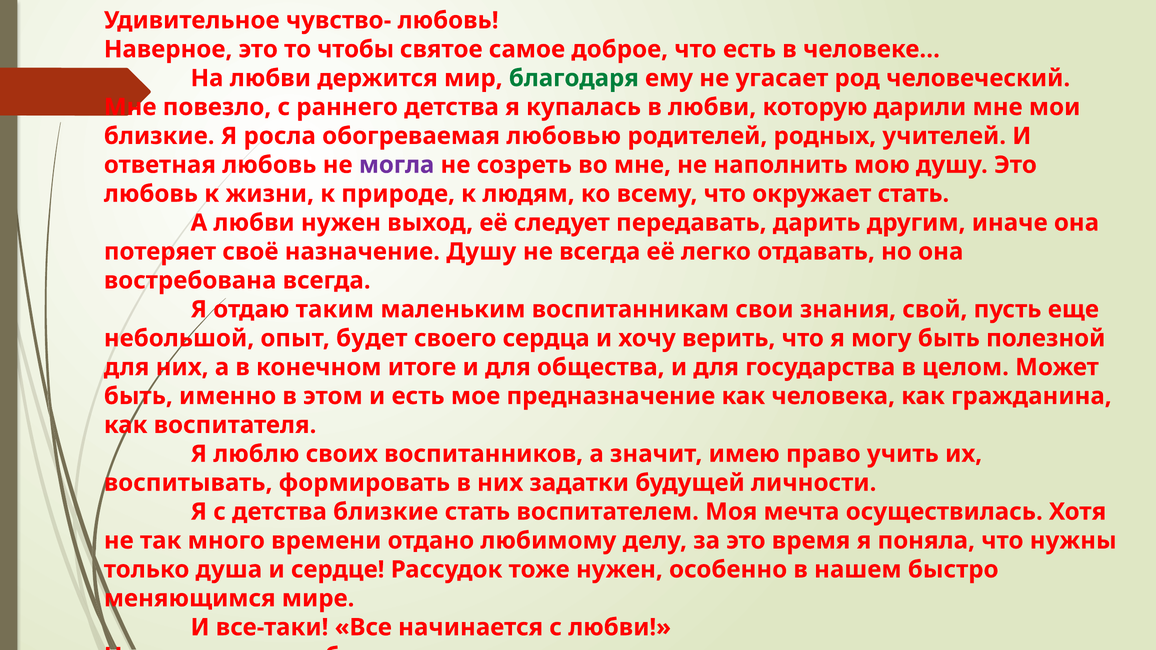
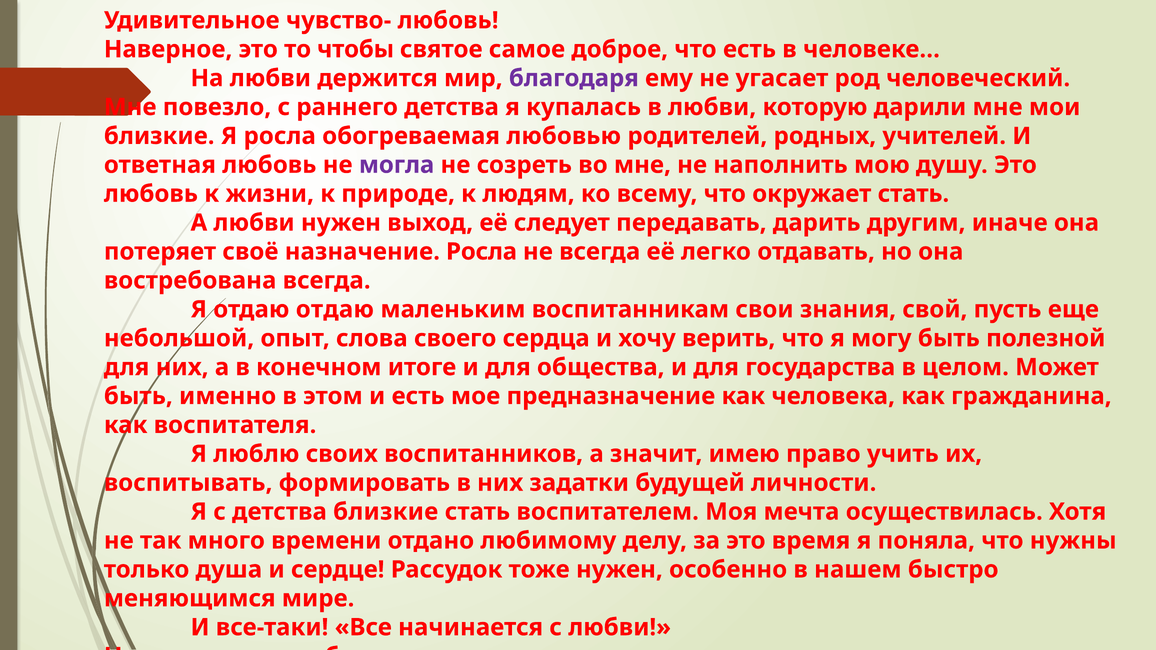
благодаря colour: green -> purple
назначение Душу: Душу -> Росла
отдаю таким: таким -> отдаю
опыт будет: будет -> слова
